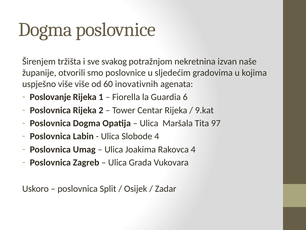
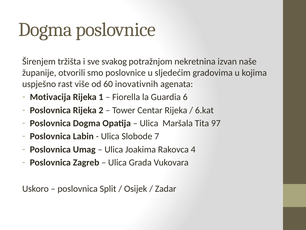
uspješno više: više -> rast
Poslovanje: Poslovanje -> Motivacija
9.kat: 9.kat -> 6.kat
Slobode 4: 4 -> 7
